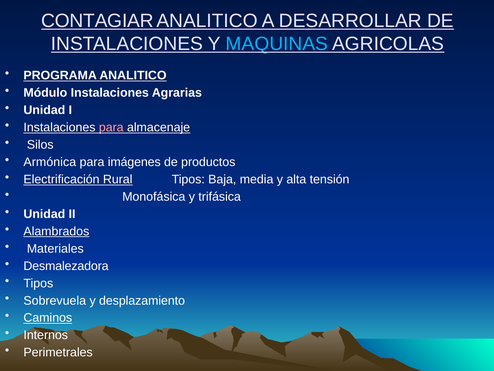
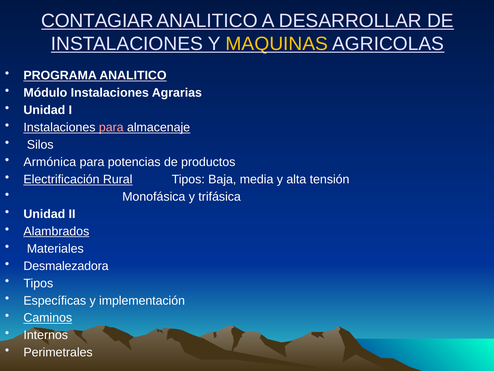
MAQUINAS colour: light blue -> yellow
imágenes: imágenes -> potencias
Sobrevuela: Sobrevuela -> Específicas
desplazamiento: desplazamiento -> implementación
